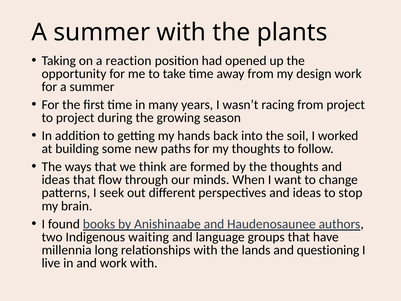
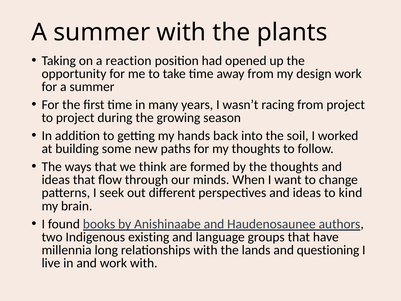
stop: stop -> kind
waiting: waiting -> existing
